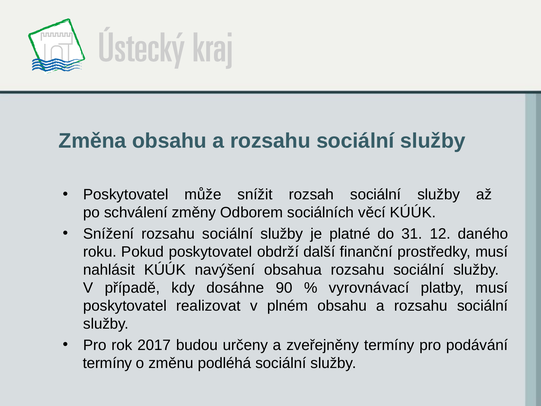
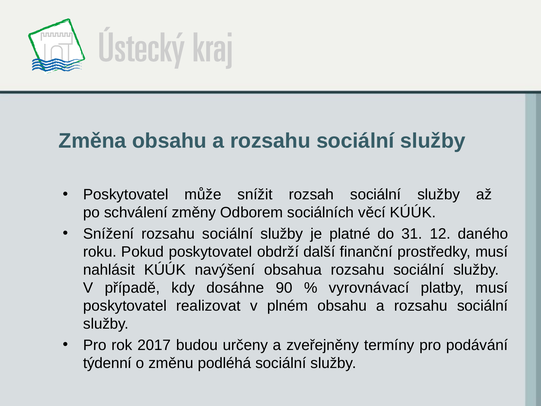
termíny at (108, 363): termíny -> týdenní
